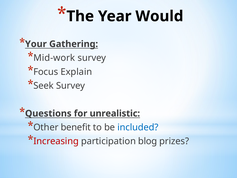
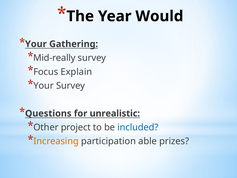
Mid-work: Mid-work -> Mid-really
Seek at (44, 86): Seek -> Your
benefit: benefit -> project
Increasing colour: red -> orange
blog: blog -> able
